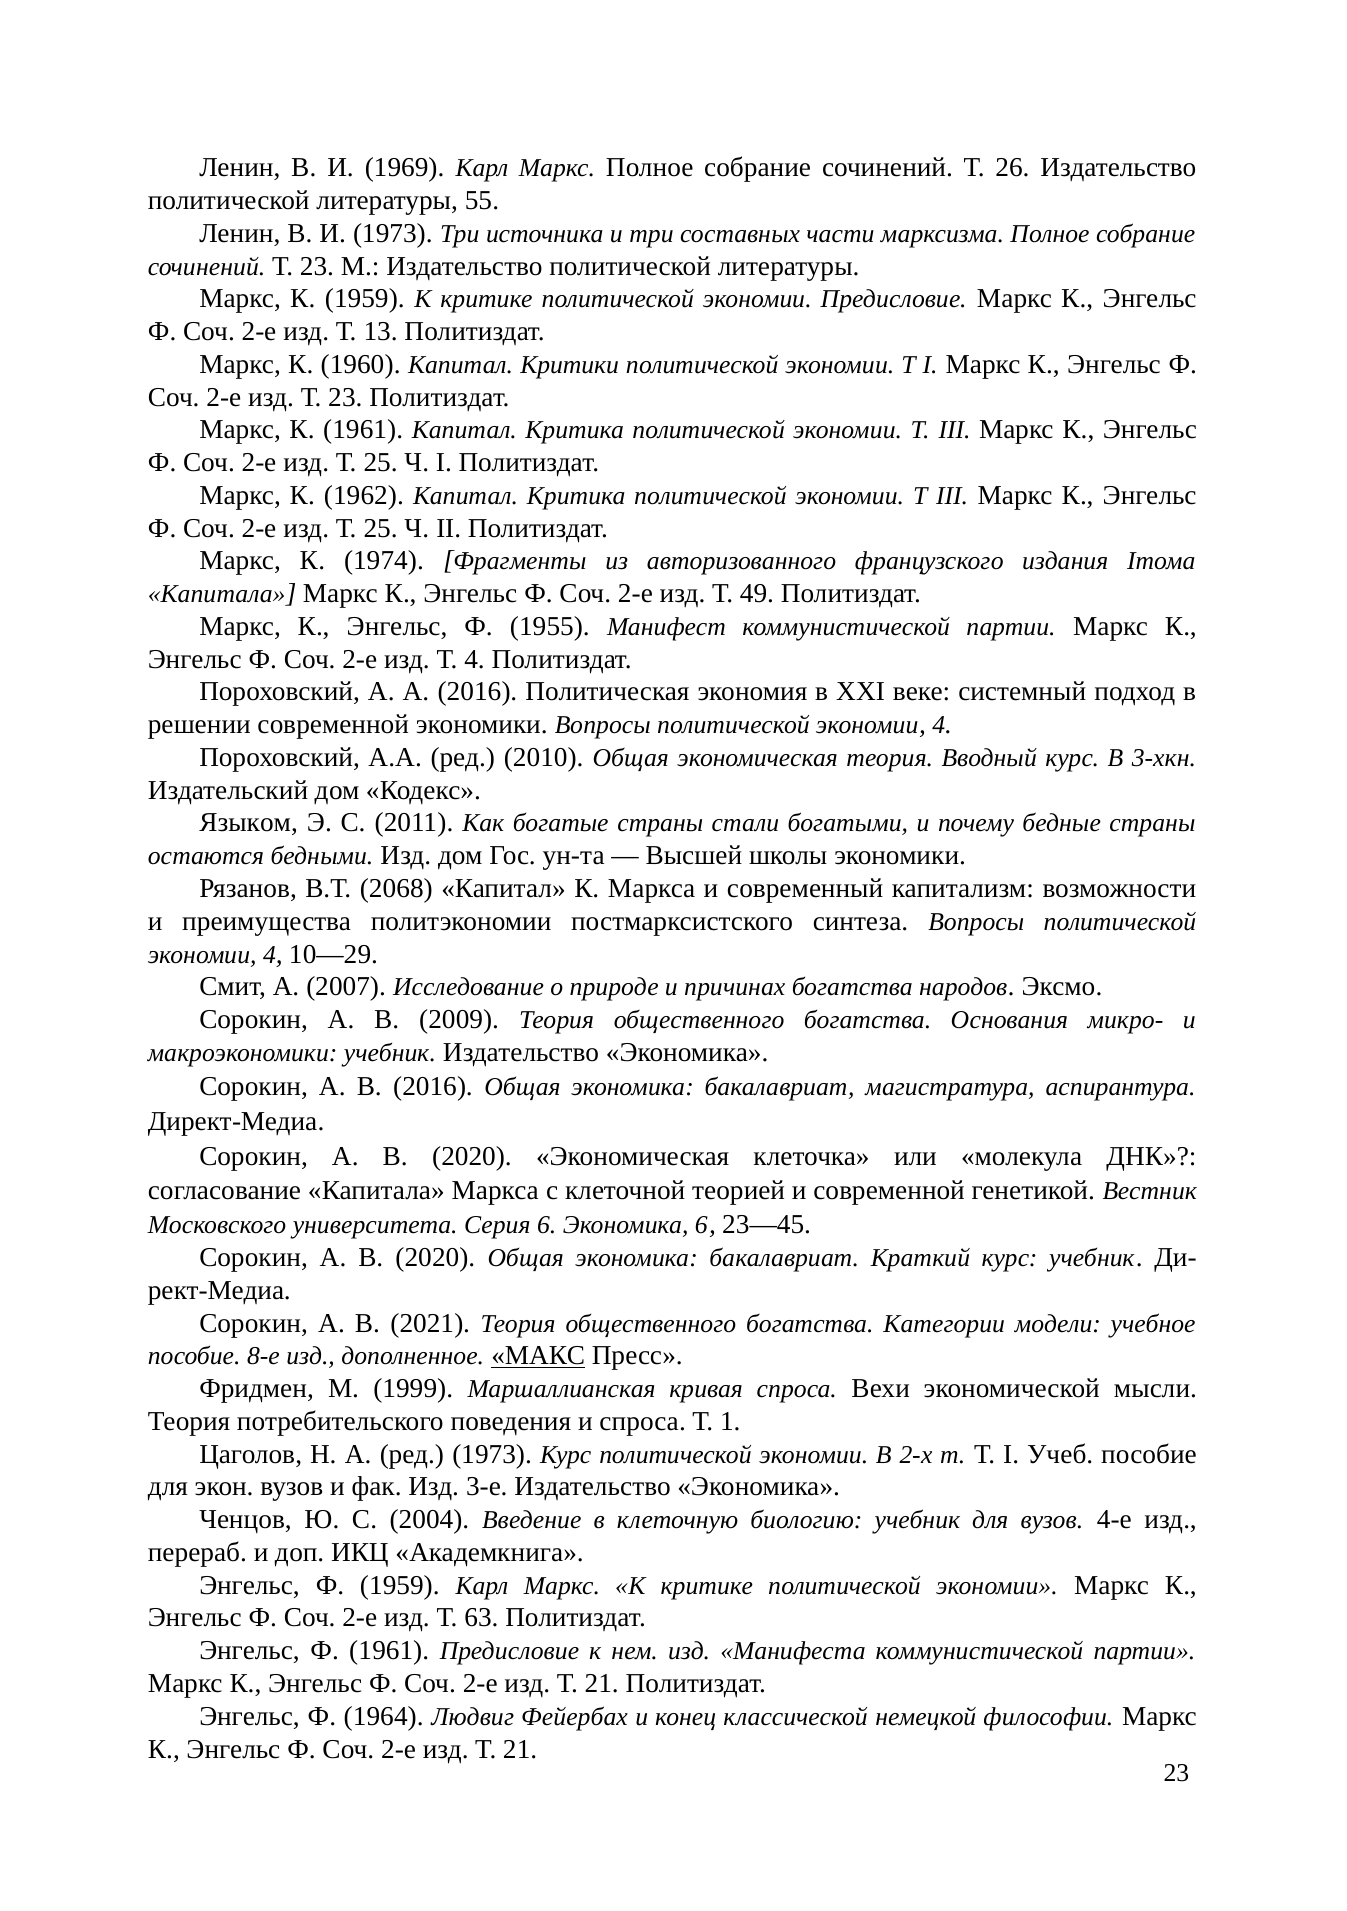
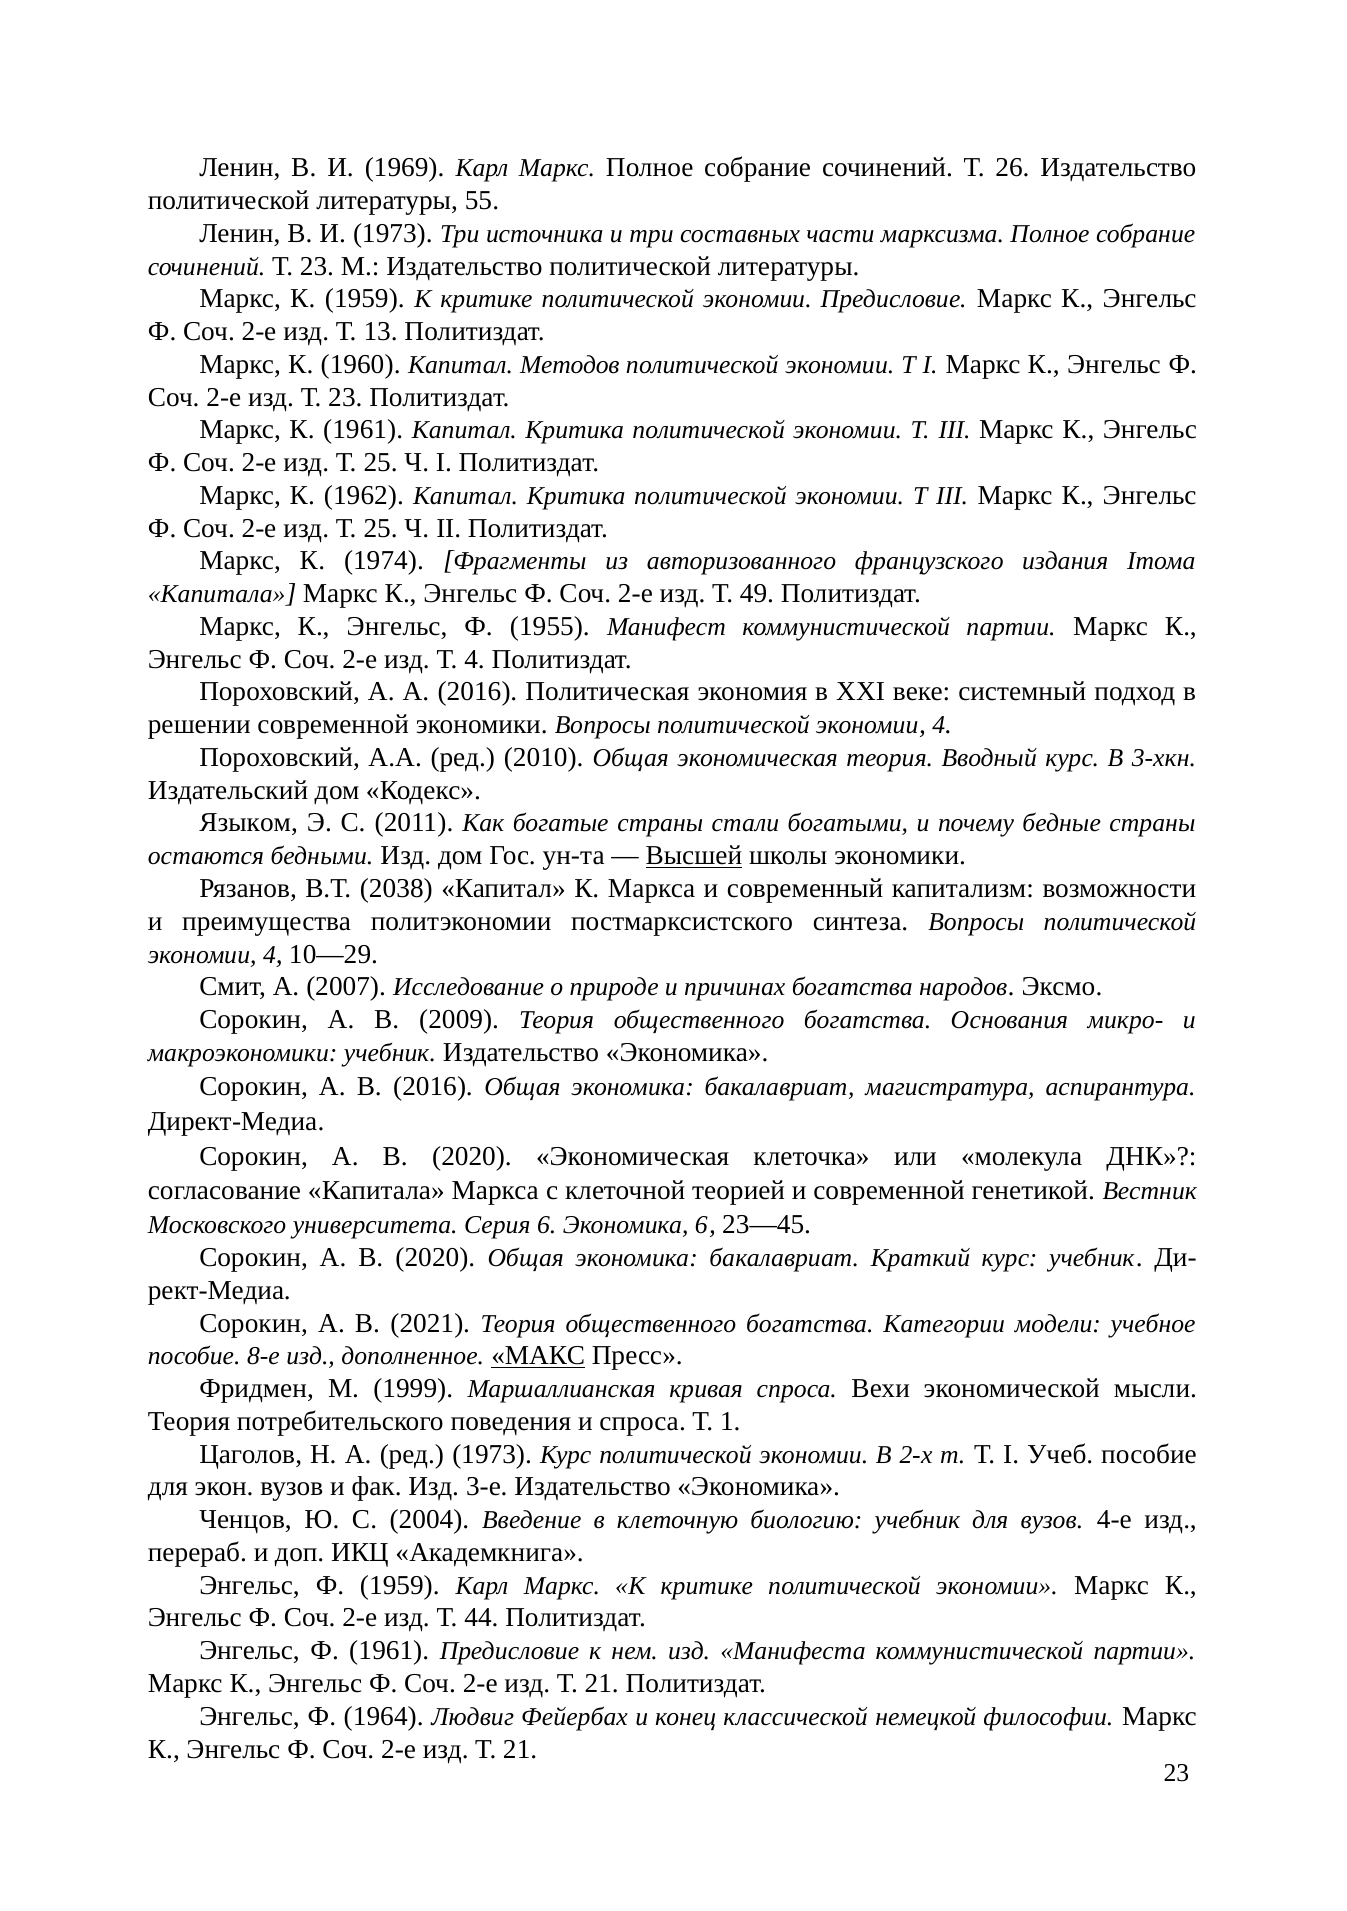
Критики: Критики -> Методов
Высшей underline: none -> present
2068: 2068 -> 2038
63: 63 -> 44
